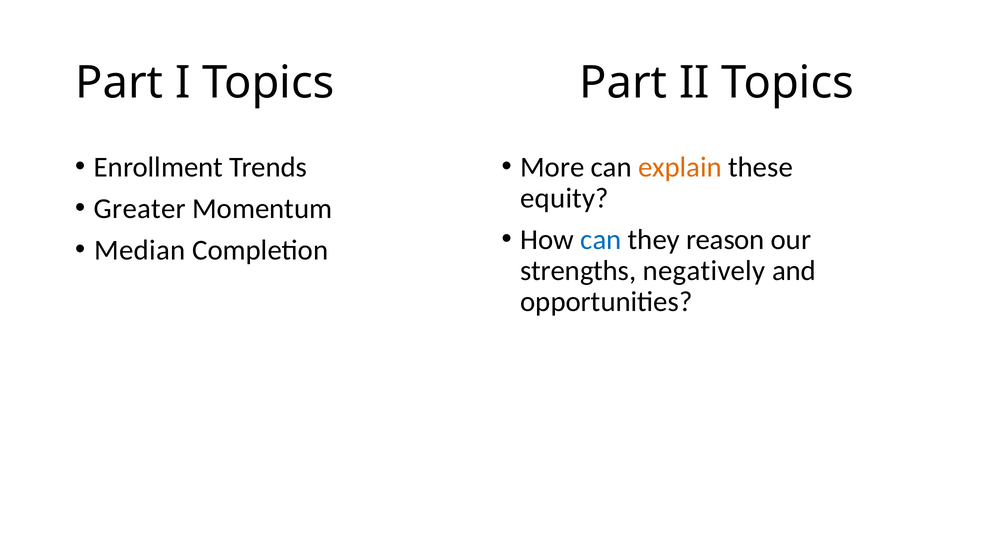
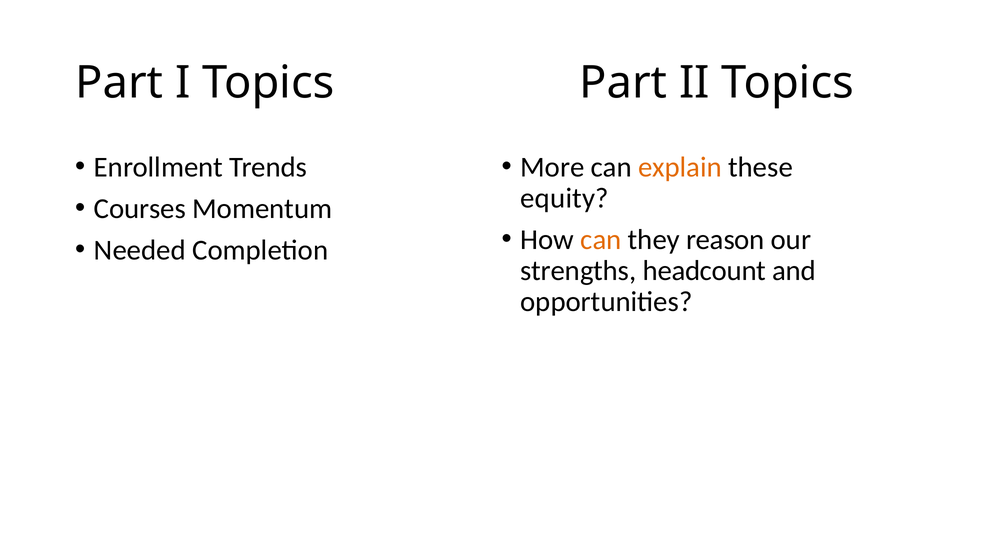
Greater: Greater -> Courses
can at (601, 240) colour: blue -> orange
Median: Median -> Needed
negatively: negatively -> headcount
